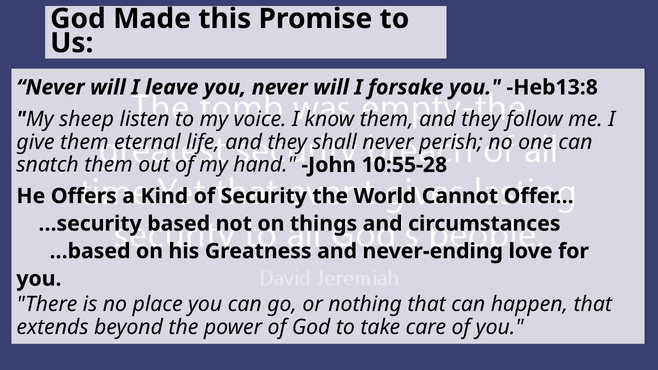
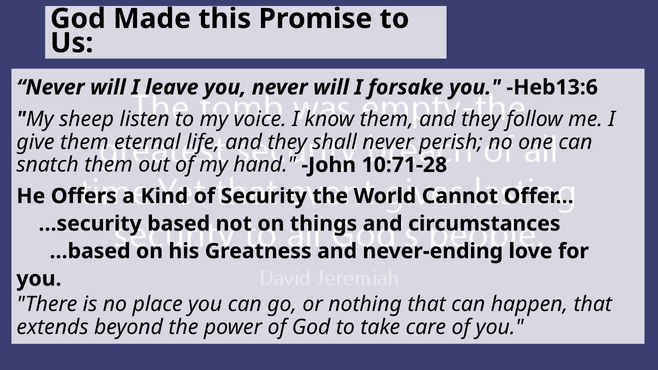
Heb13:8: Heb13:8 -> Heb13:6
10:55-28: 10:55-28 -> 10:71-28
